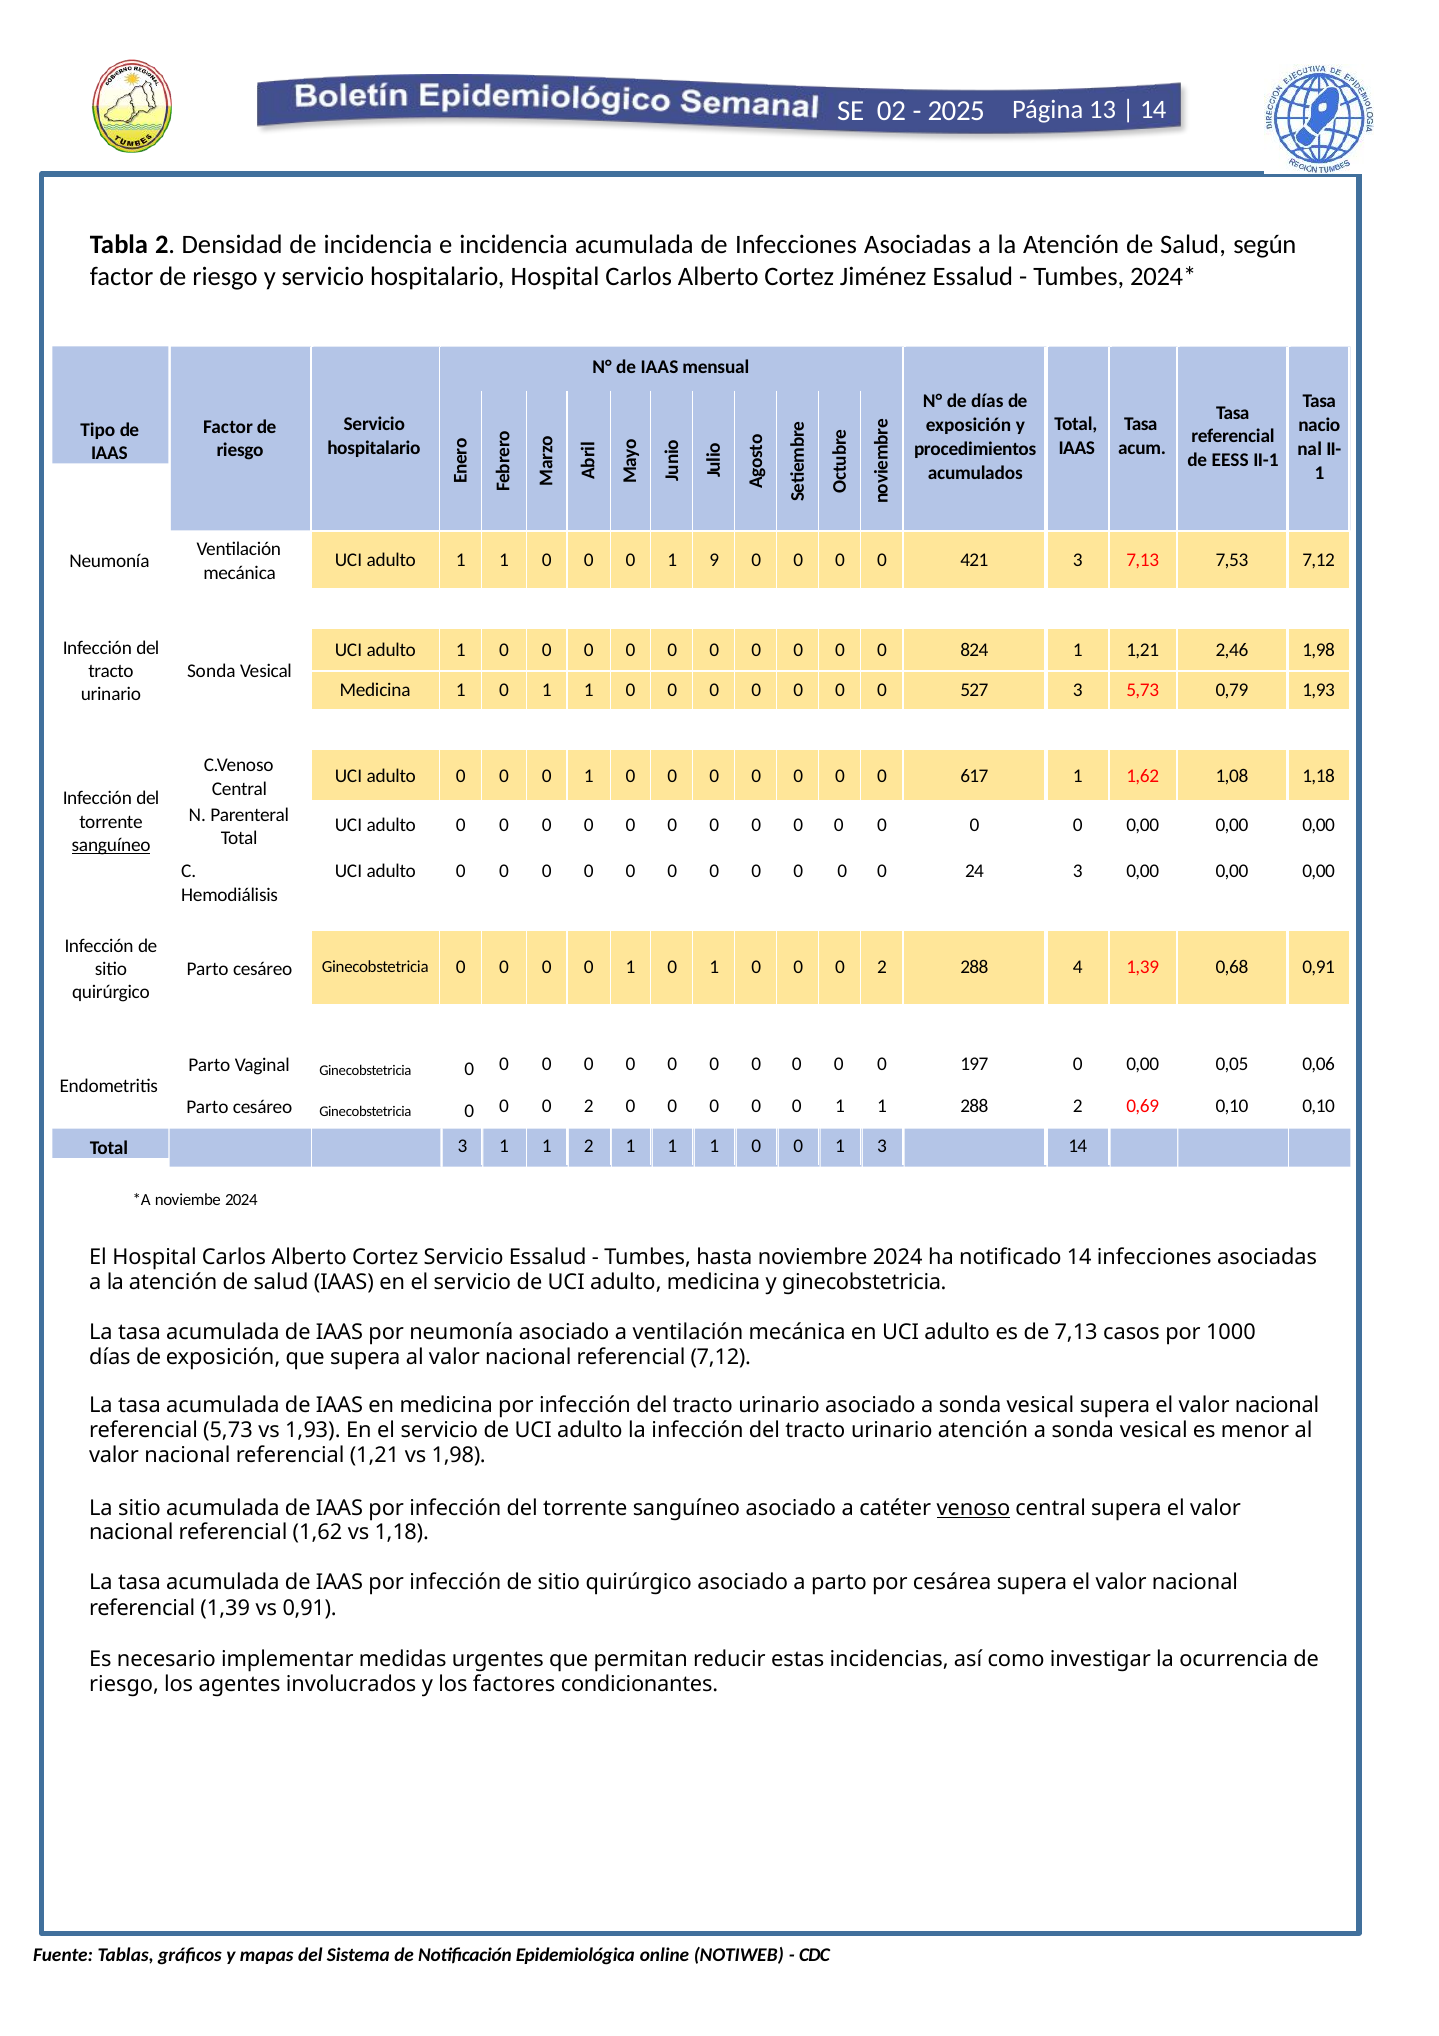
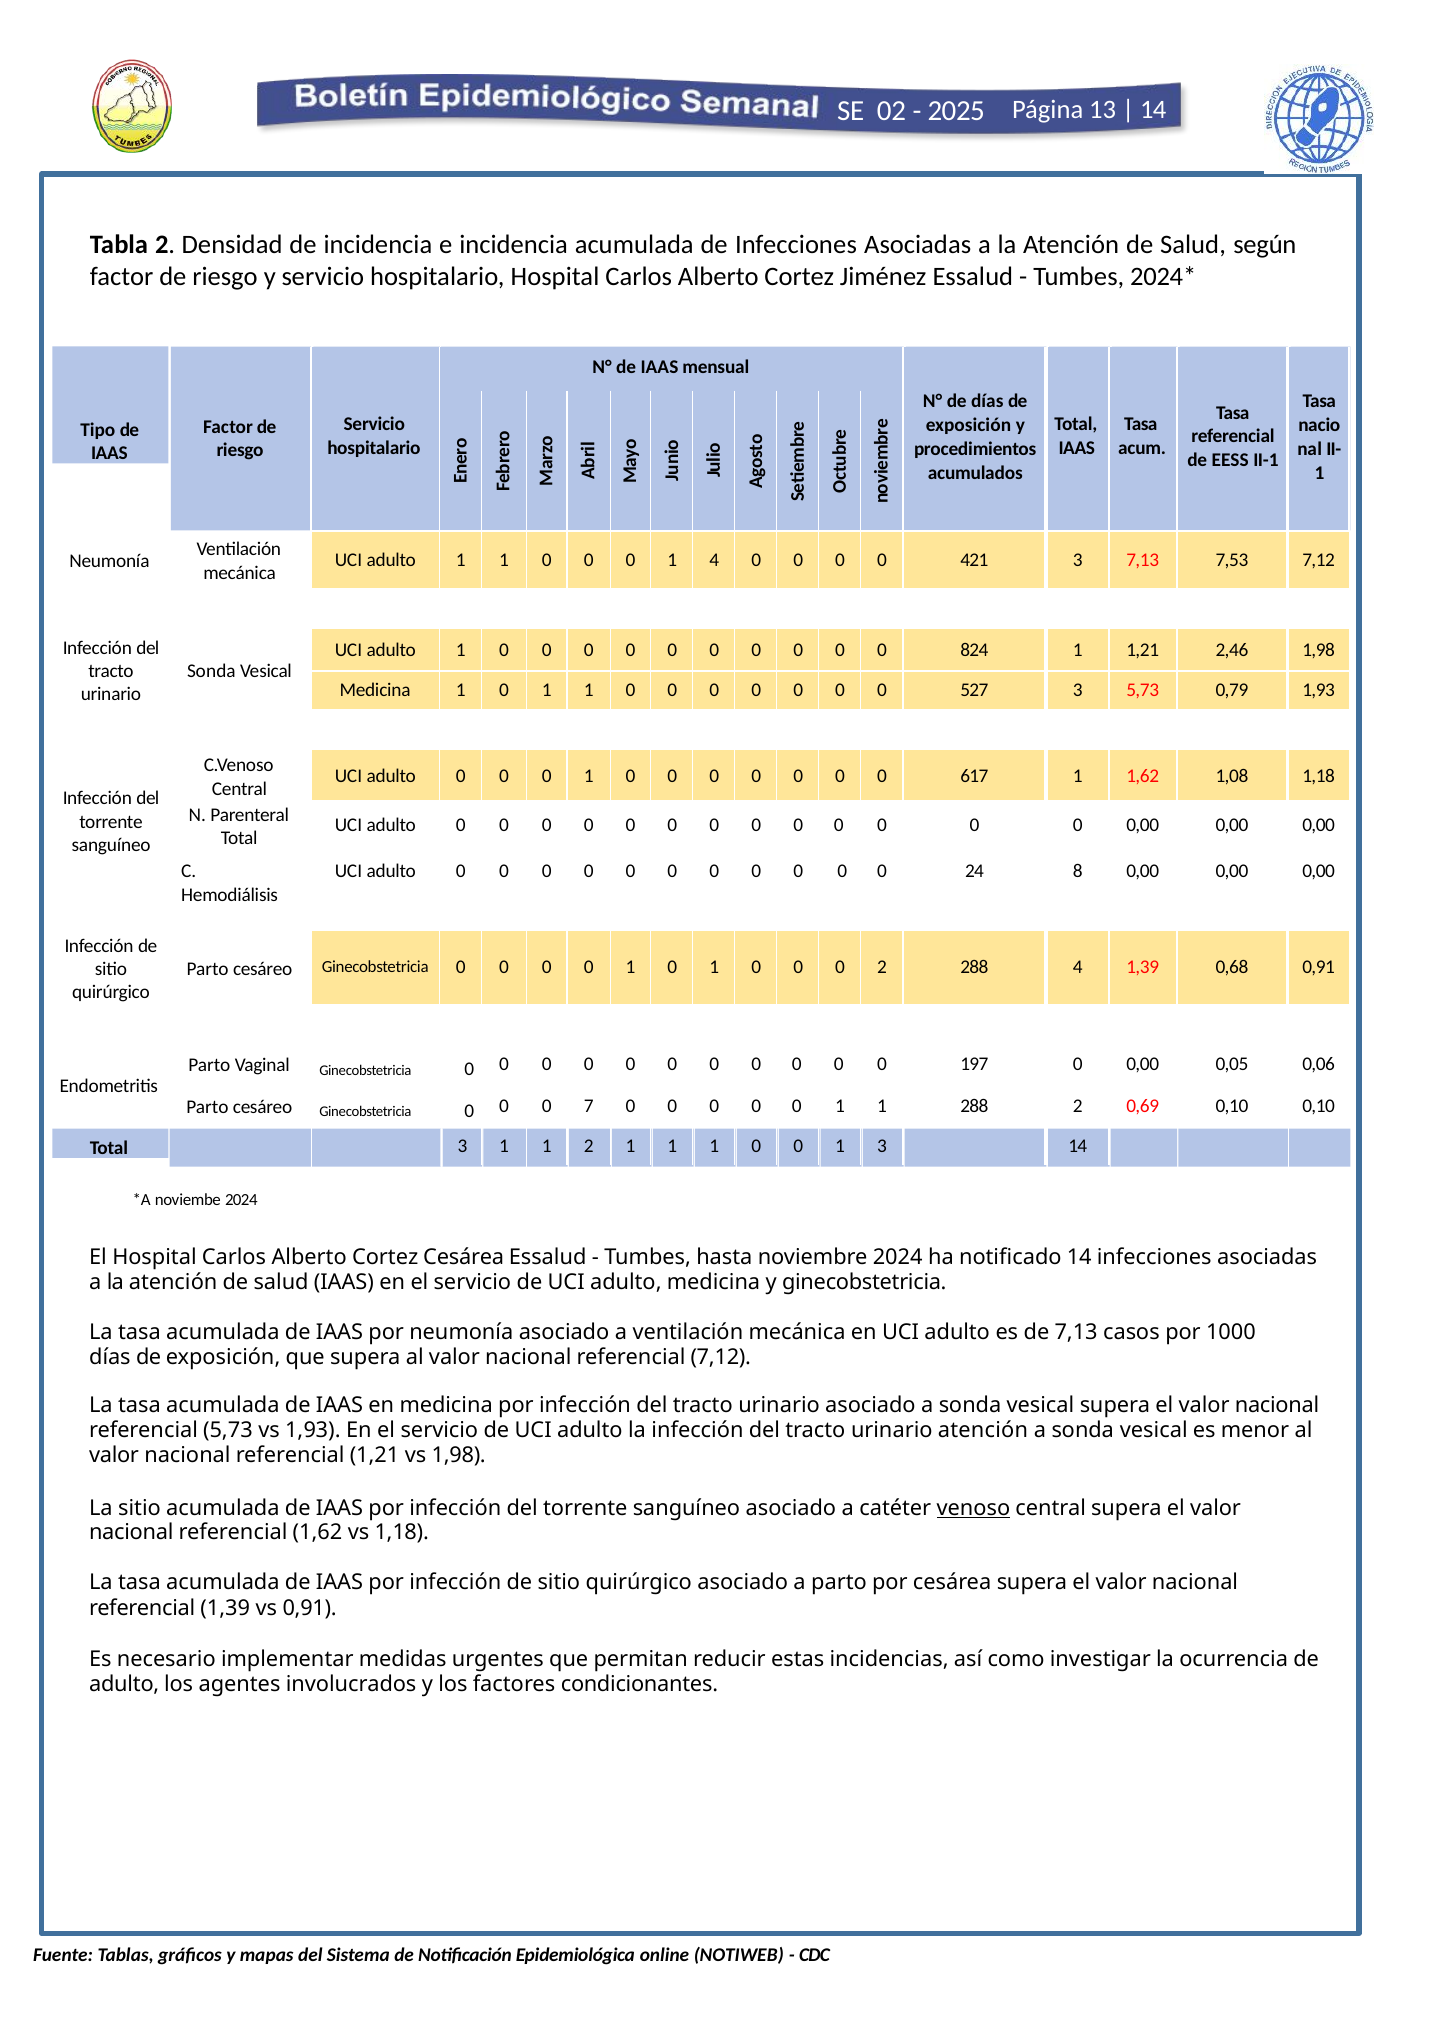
1 9: 9 -> 4
sanguíneo at (111, 846) underline: present -> none
24 3: 3 -> 8
2 at (589, 1106): 2 -> 7
Cortez Servicio: Servicio -> Cesárea
riesgo at (124, 1684): riesgo -> adulto
